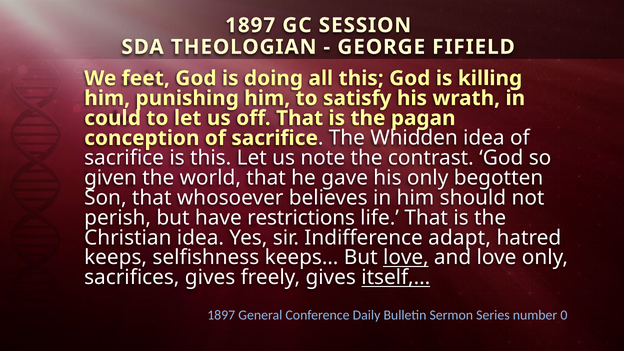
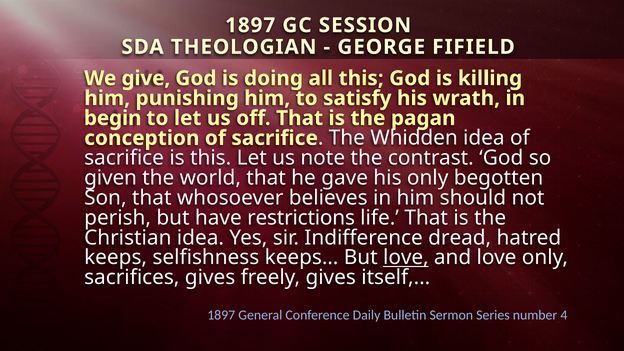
feet: feet -> give
could: could -> begin
adapt: adapt -> dread
itself underline: present -> none
0: 0 -> 4
